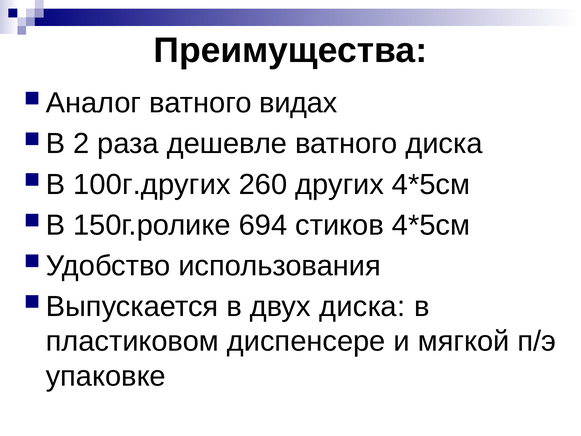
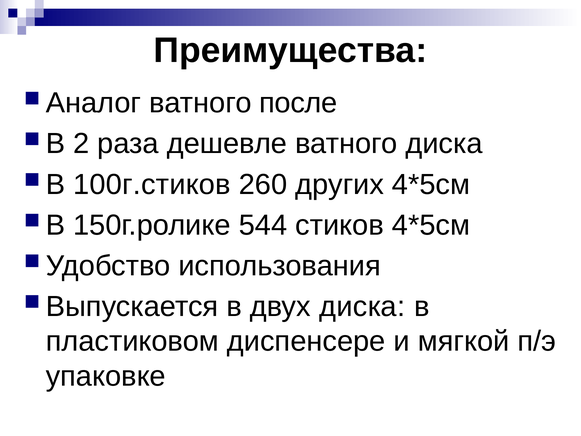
видах: видах -> после
100г.других: 100г.других -> 100г.стиков
694: 694 -> 544
